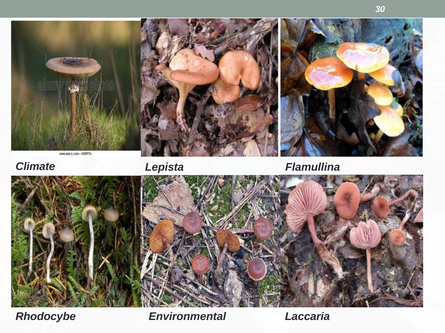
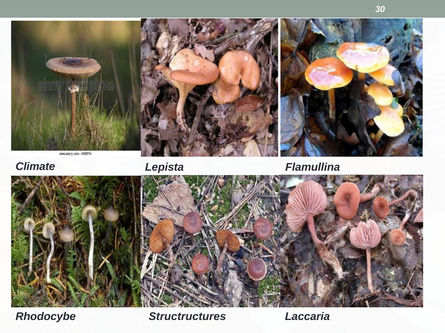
Environmental: Environmental -> Structructures
